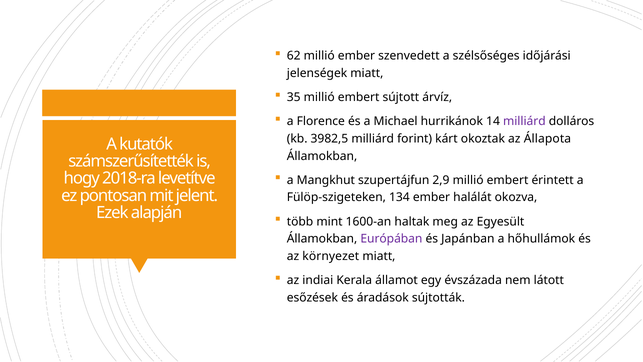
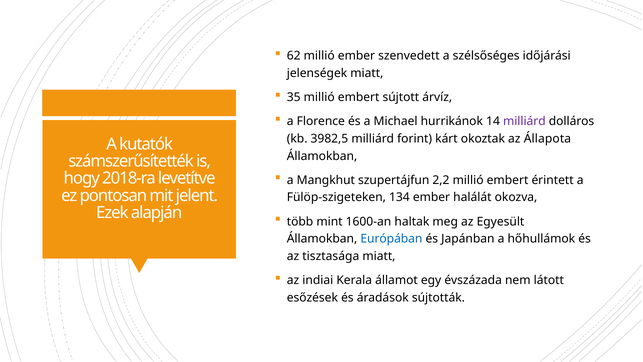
2,9: 2,9 -> 2,2
Európában colour: purple -> blue
környezet: környezet -> tisztasága
